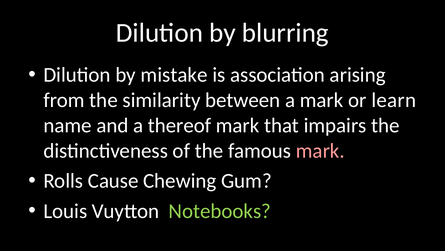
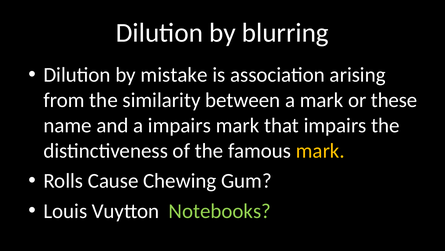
learn: learn -> these
a thereof: thereof -> impairs
mark at (320, 150) colour: pink -> yellow
